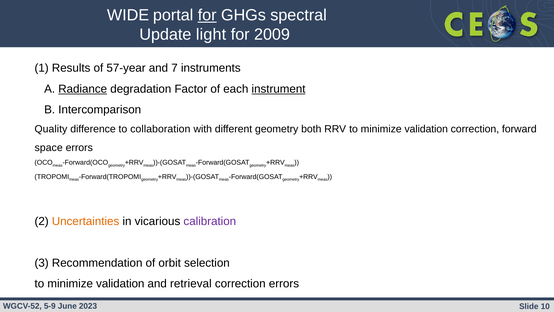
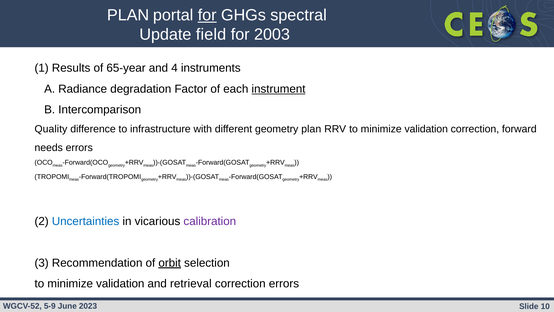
WIDE at (128, 15): WIDE -> PLAN
light: light -> field
2009: 2009 -> 2003
57-year: 57-year -> 65-year
7: 7 -> 4
Radiance underline: present -> none
collaboration: collaboration -> infrastructure
geometry both: both -> plan
space: space -> needs
Uncertainties colour: orange -> blue
orbit underline: none -> present
